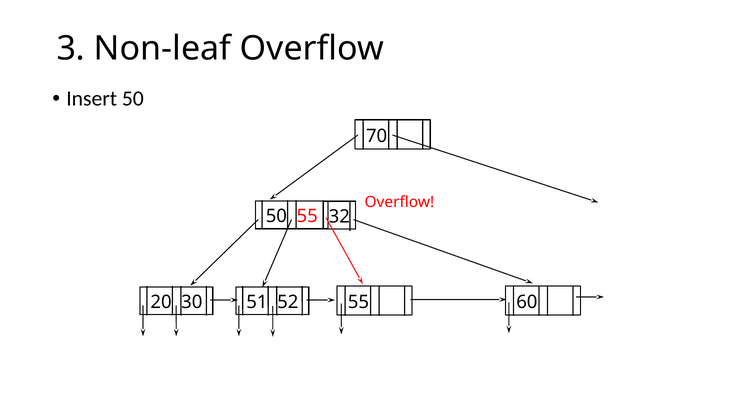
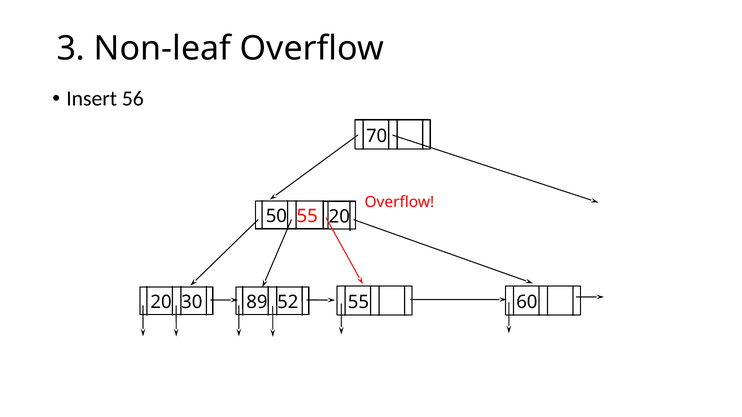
Insert 50: 50 -> 56
55 32: 32 -> 20
51: 51 -> 89
